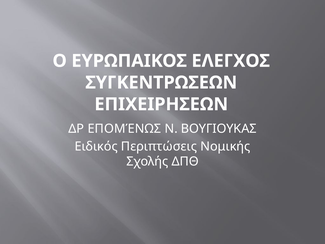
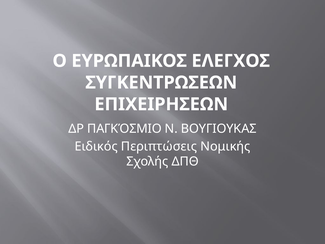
ΕΠΟΜΈΝΩΣ: ΕΠΟΜΈΝΩΣ -> ΠΑΓΚΌΣΜΙΟ
